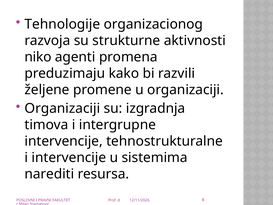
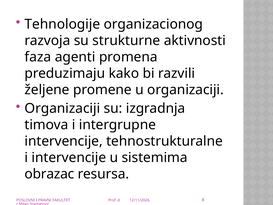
niko: niko -> faza
narediti: narediti -> obrazac
